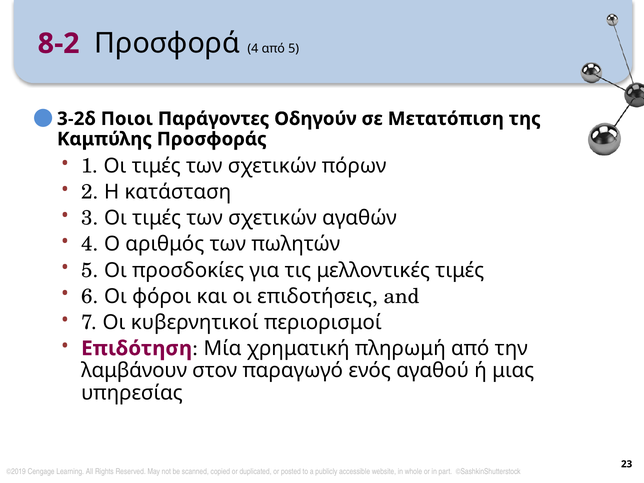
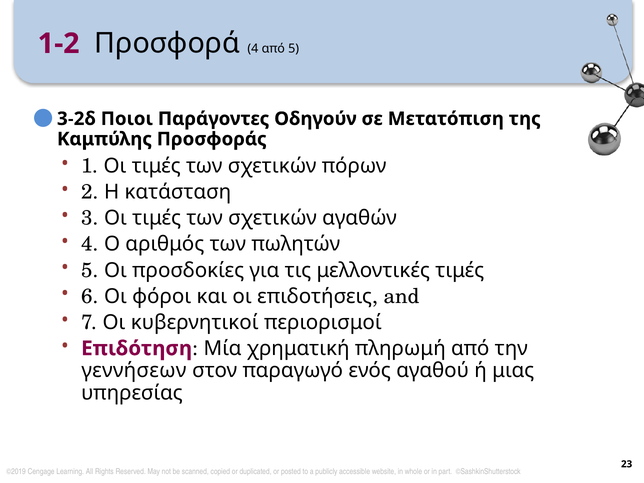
8-2: 8-2 -> 1-2
λαμβάνουν: λαμβάνουν -> γεννήσεων
